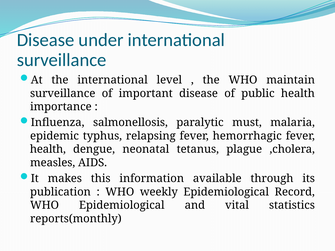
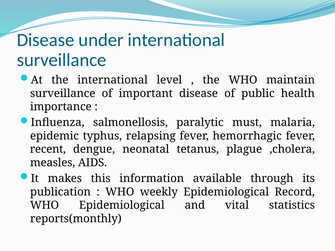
health at (48, 149): health -> recent
